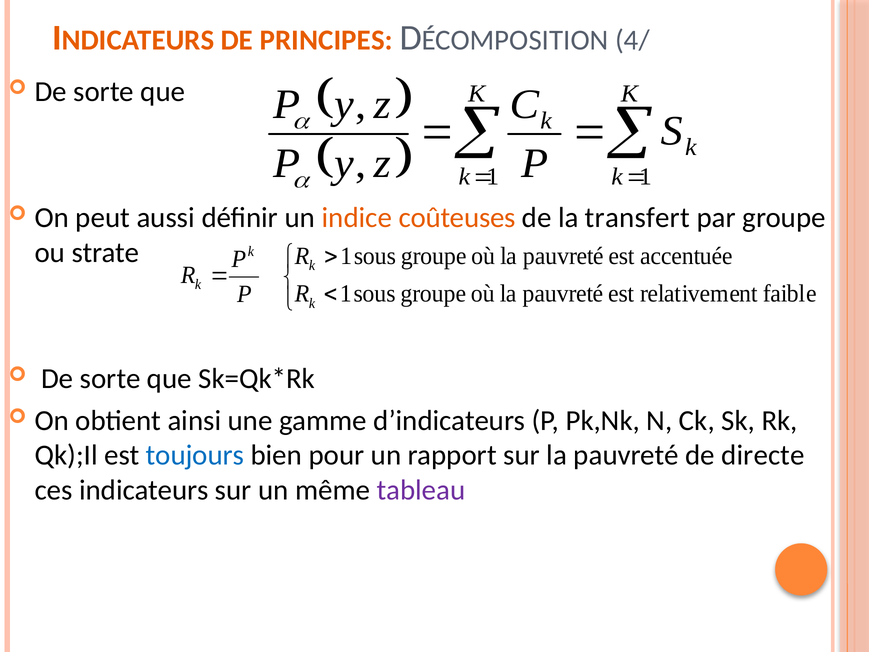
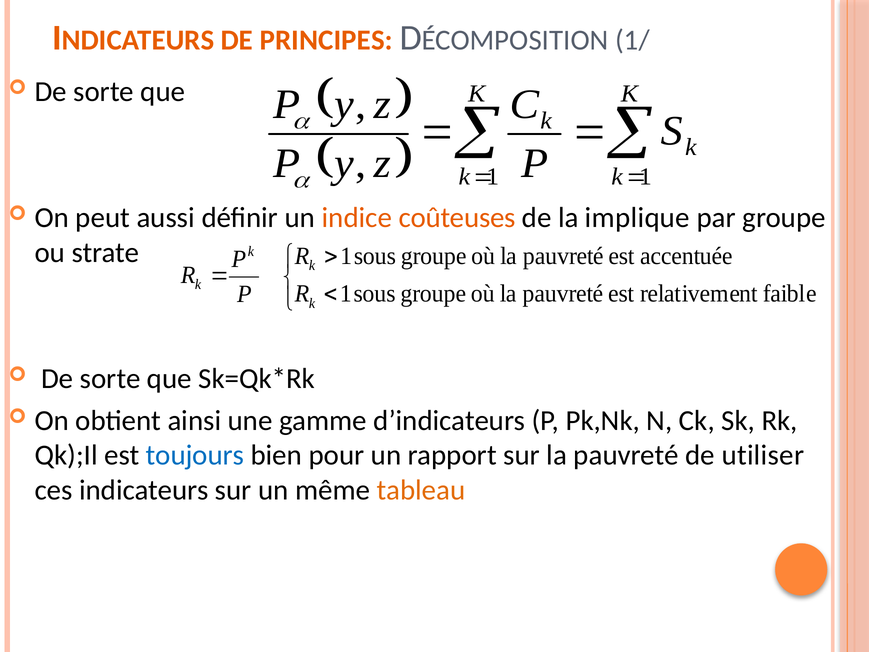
4/: 4/ -> 1/
transfert: transfert -> implique
directe: directe -> utiliser
tableau colour: purple -> orange
